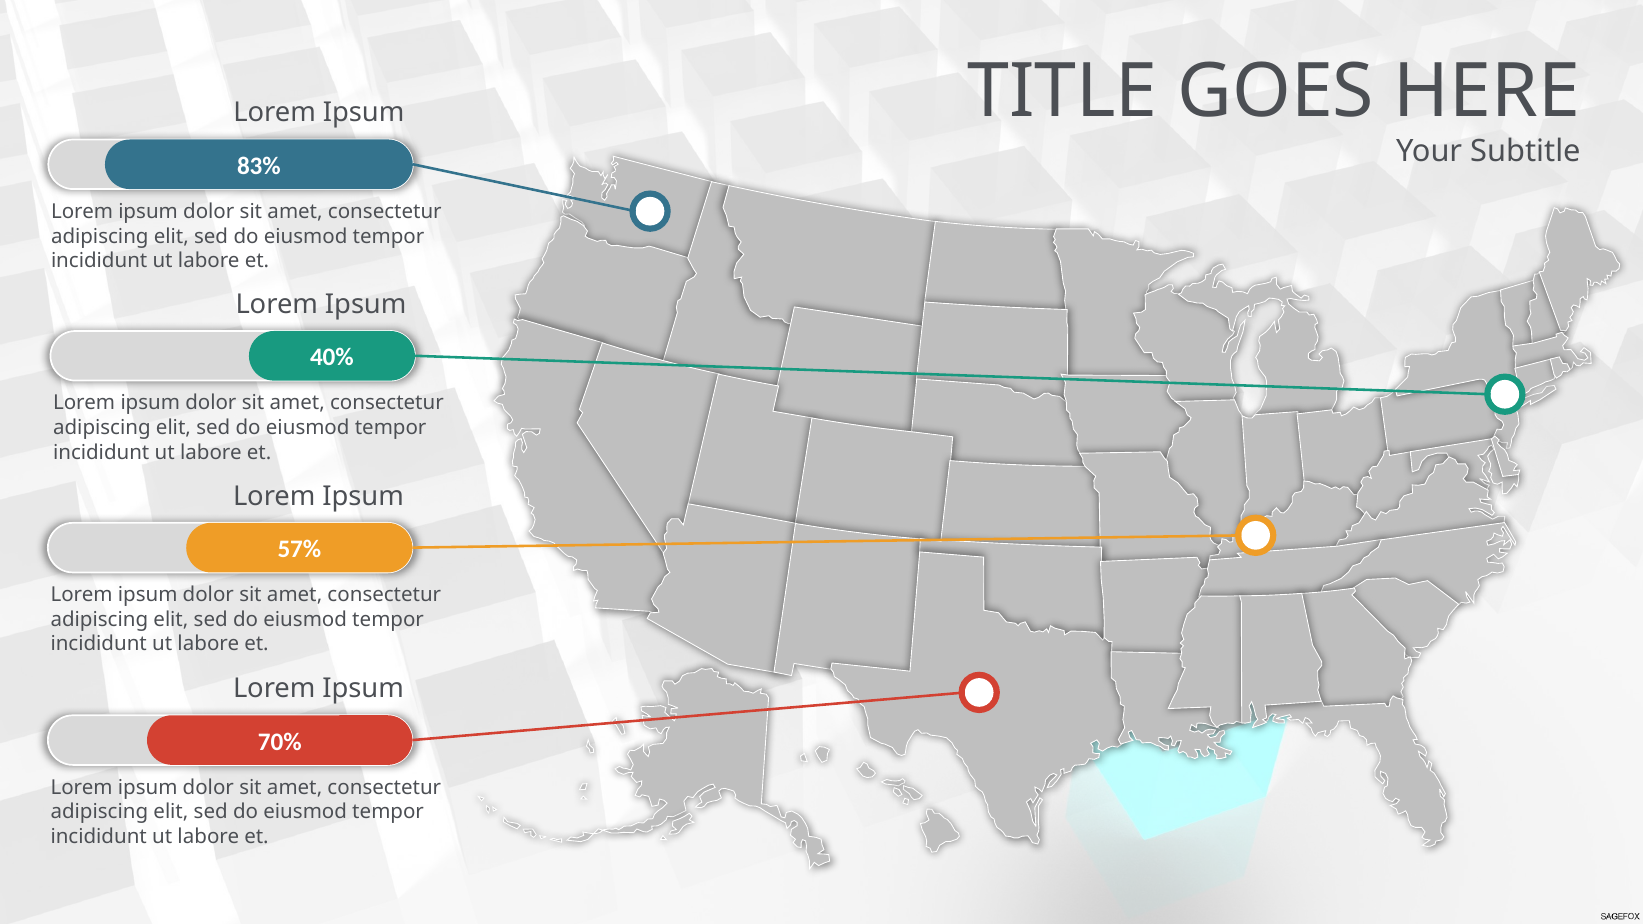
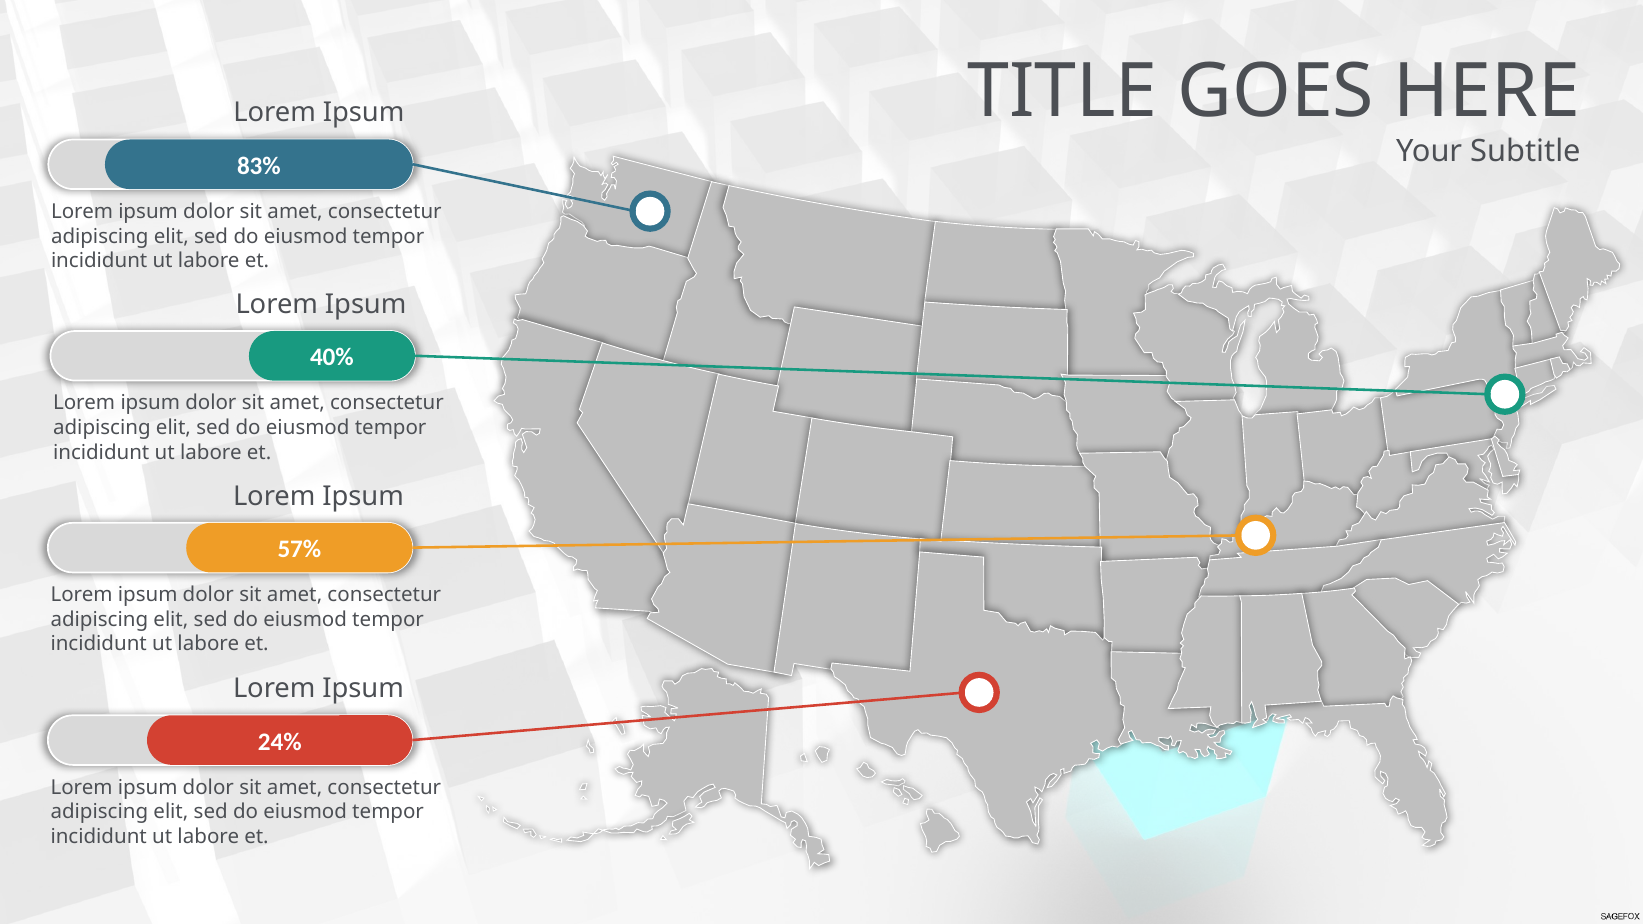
70%: 70% -> 24%
